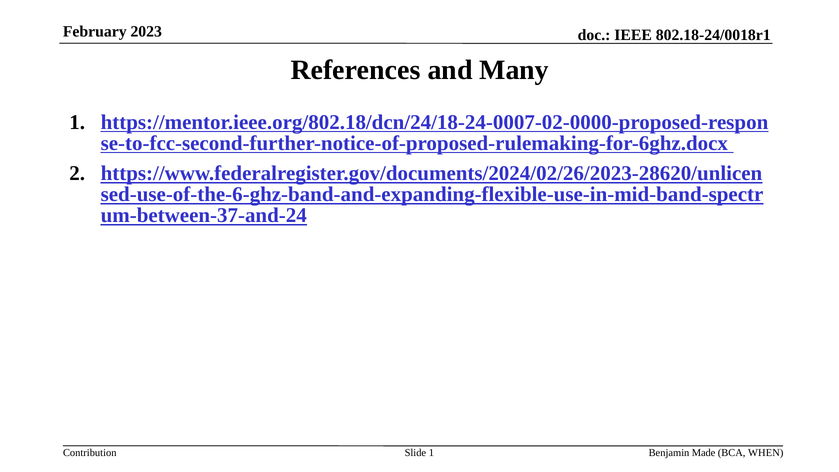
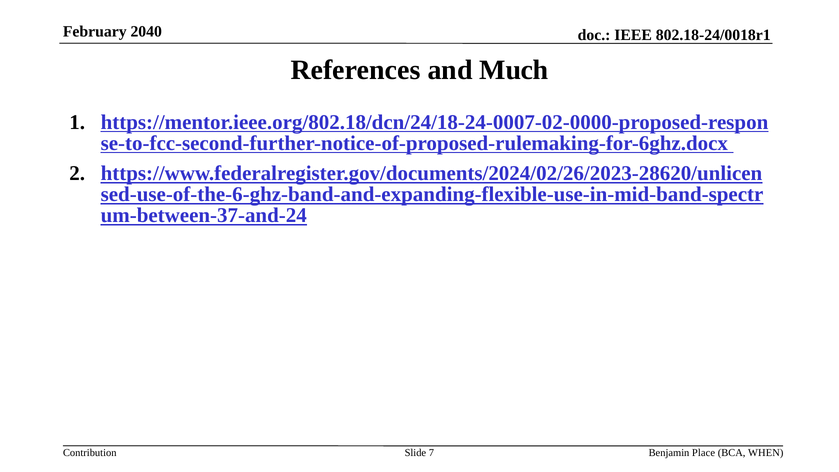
2023: 2023 -> 2040
Many: Many -> Much
Slide 1: 1 -> 7
Made: Made -> Place
